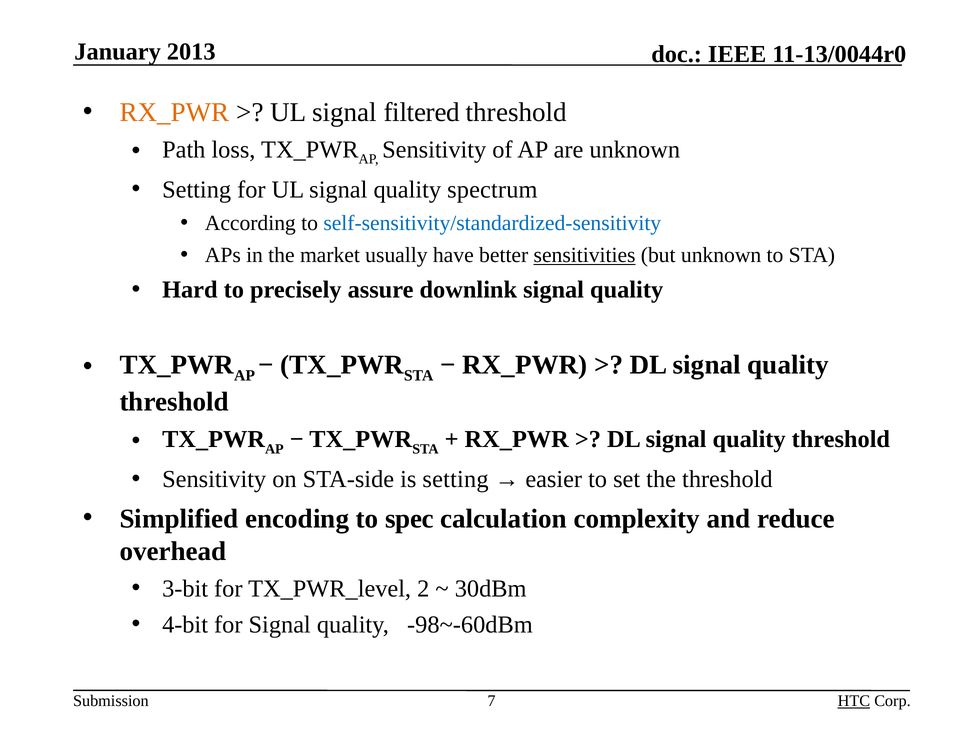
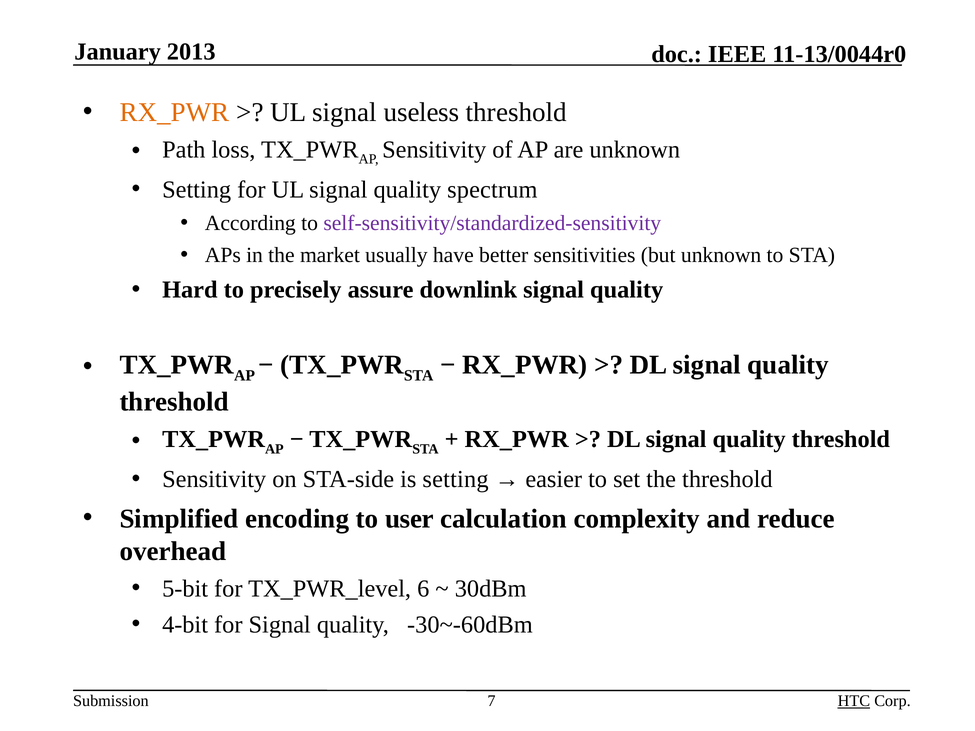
filtered: filtered -> useless
self-sensitivity/standardized-sensitivity colour: blue -> purple
sensitivities underline: present -> none
spec: spec -> user
3-bit: 3-bit -> 5-bit
2: 2 -> 6
-98~-60dBm: -98~-60dBm -> -30~-60dBm
